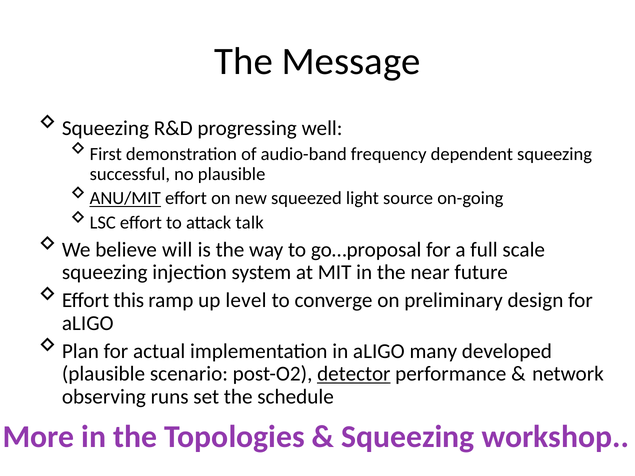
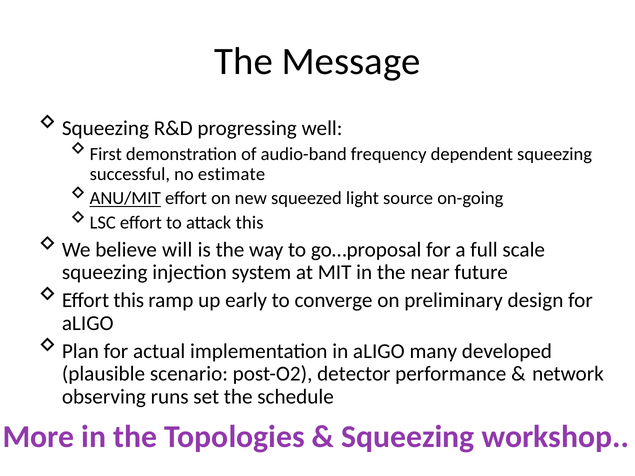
no plausible: plausible -> estimate
attack talk: talk -> this
level: level -> early
detector underline: present -> none
